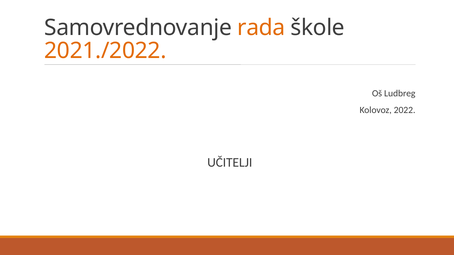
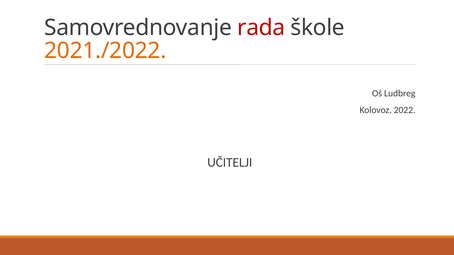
rada colour: orange -> red
